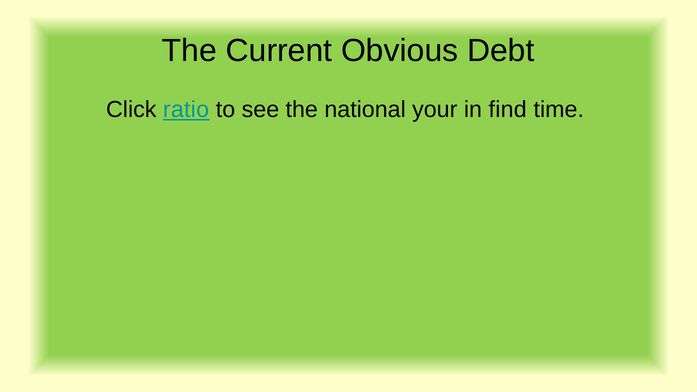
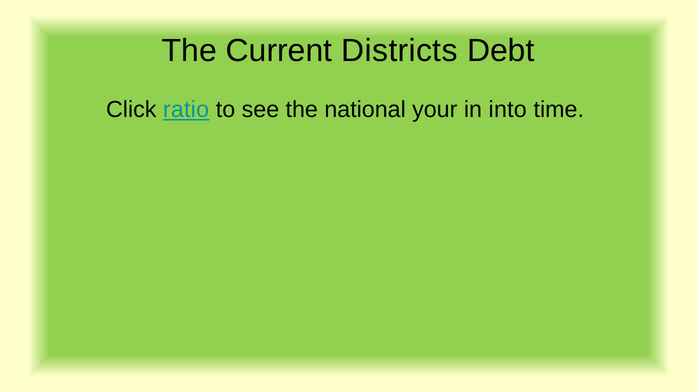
Obvious: Obvious -> Districts
find: find -> into
